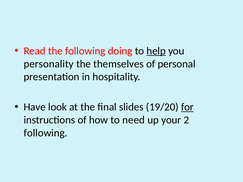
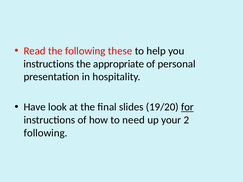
doing: doing -> these
help underline: present -> none
personality at (49, 64): personality -> instructions
themselves: themselves -> appropriate
